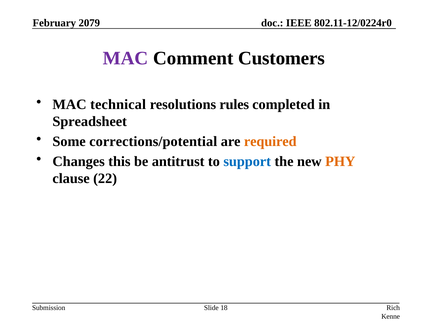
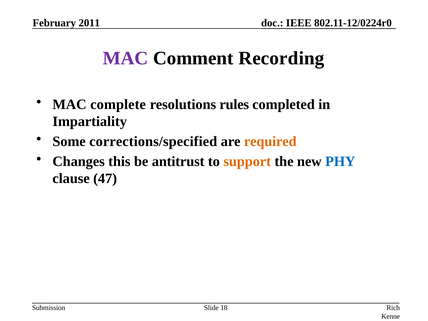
2079: 2079 -> 2011
Customers: Customers -> Recording
technical: technical -> complete
Spreadsheet: Spreadsheet -> Impartiality
corrections/potential: corrections/potential -> corrections/specified
support colour: blue -> orange
PHY colour: orange -> blue
22: 22 -> 47
